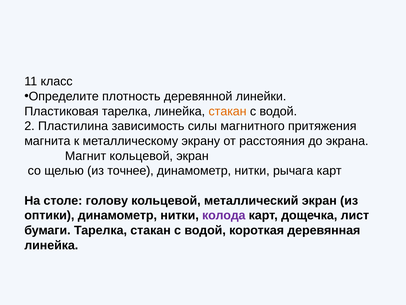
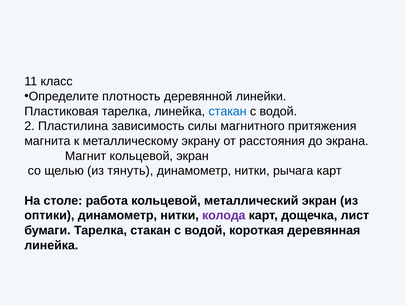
стакан at (228, 111) colour: orange -> blue
точнее: точнее -> тянуть
голову: голову -> работа
